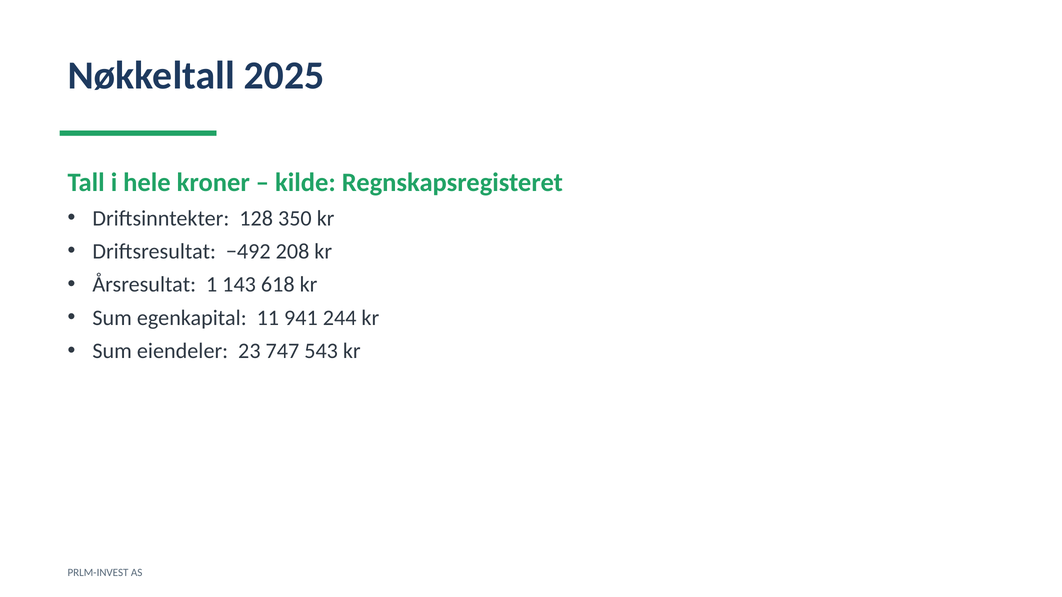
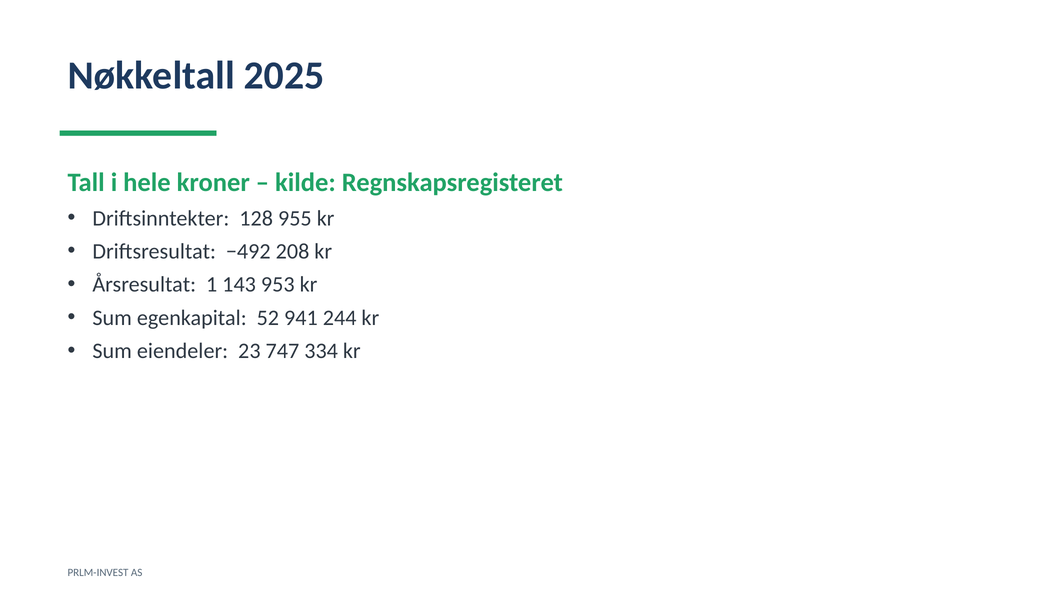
350: 350 -> 955
618: 618 -> 953
11: 11 -> 52
543: 543 -> 334
